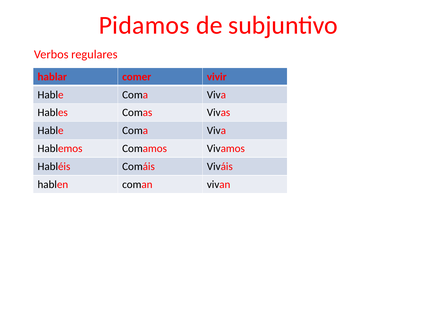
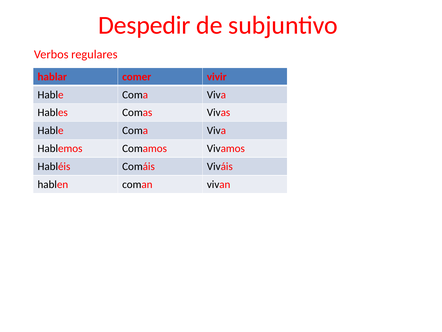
Pidamos: Pidamos -> Despedir
